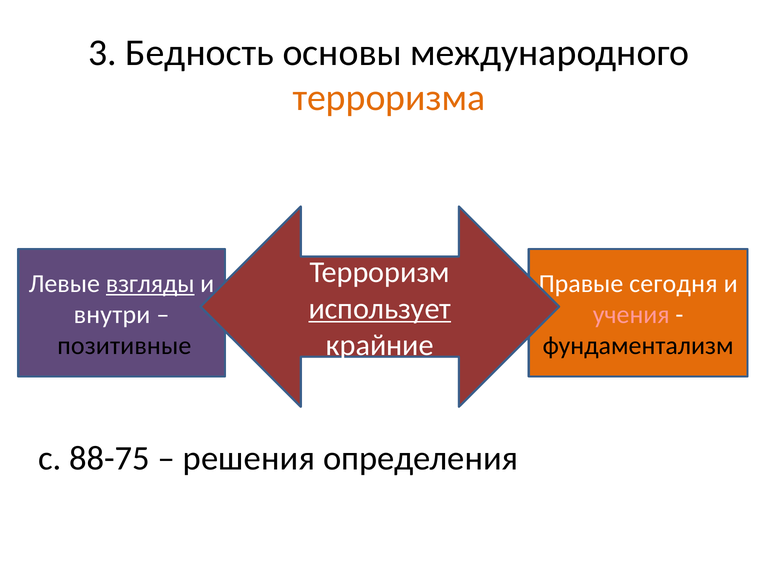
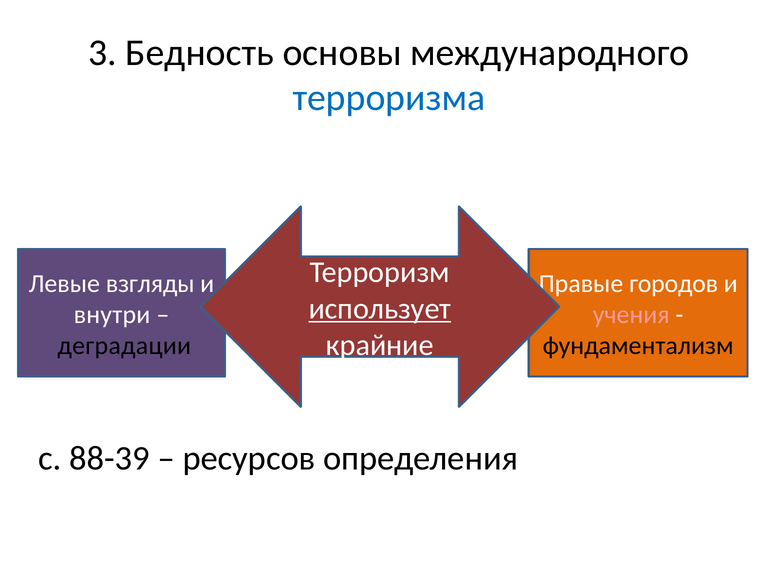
терроризма colour: orange -> blue
взгляды underline: present -> none
сегодня: сегодня -> городов
позитивные: позитивные -> деградации
88-75: 88-75 -> 88-39
решения: решения -> ресурсов
